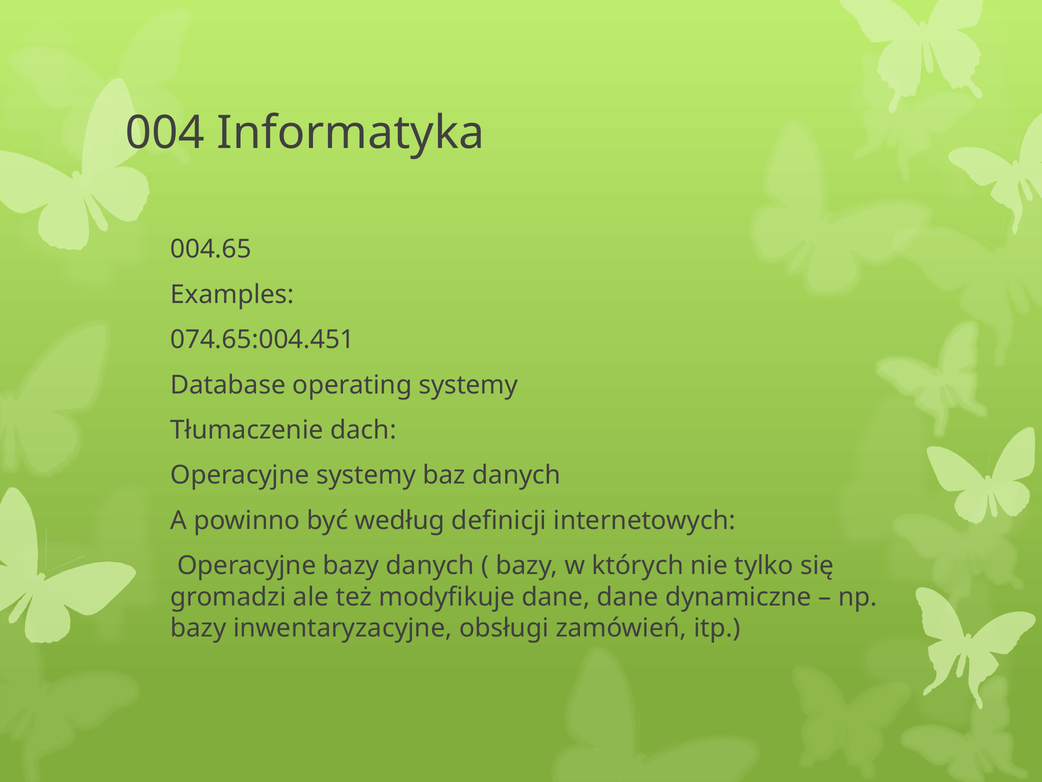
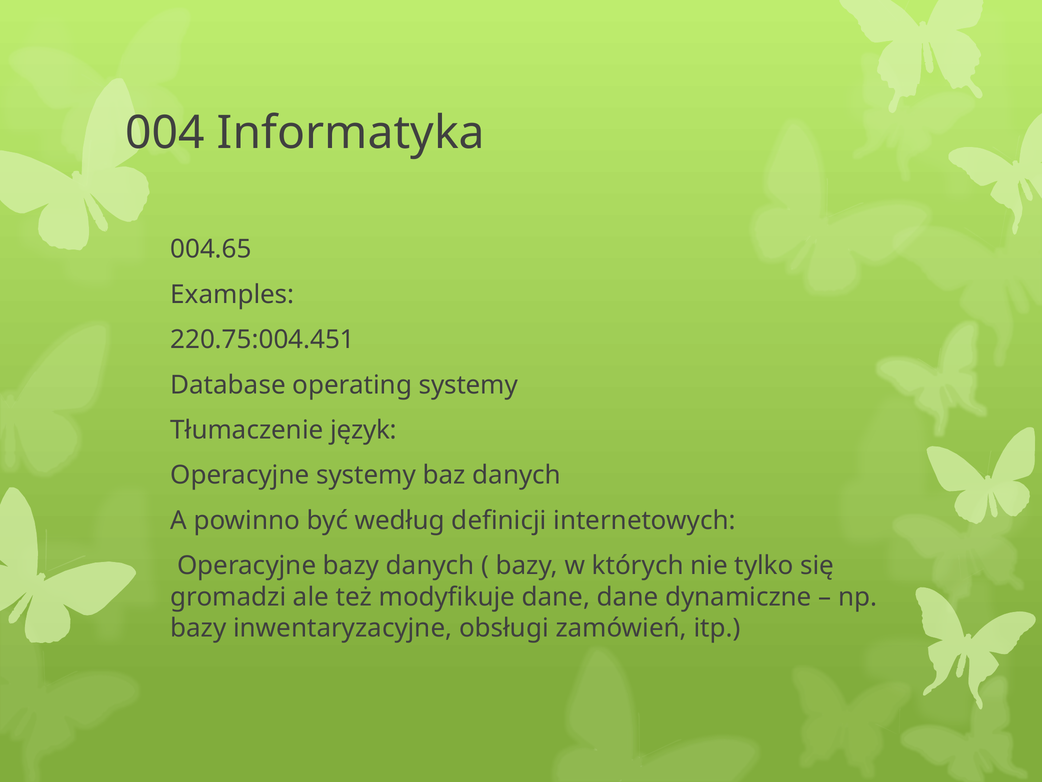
074.65:004.451: 074.65:004.451 -> 220.75:004.451
dach: dach -> język
